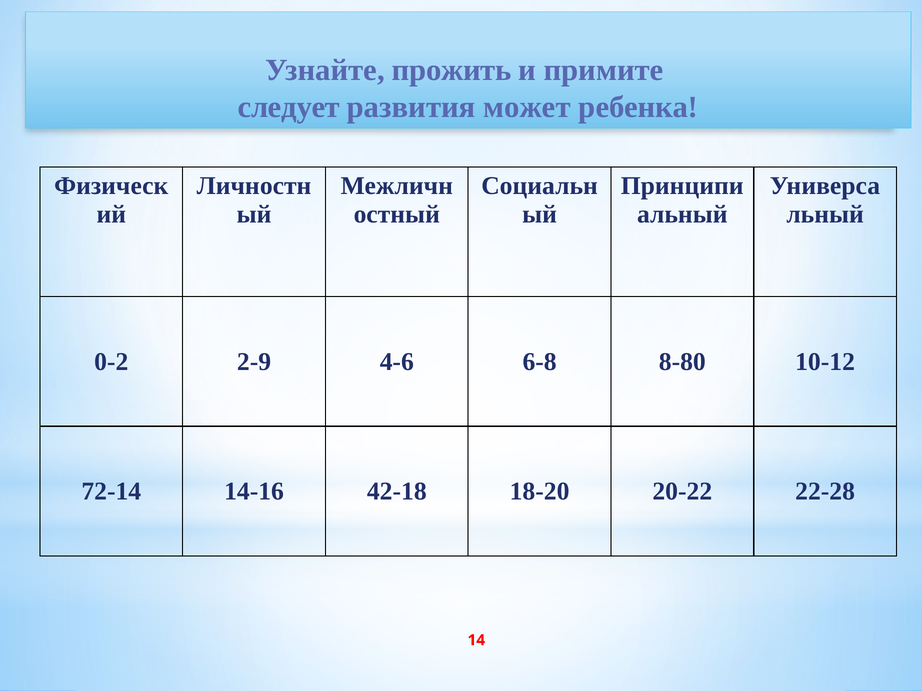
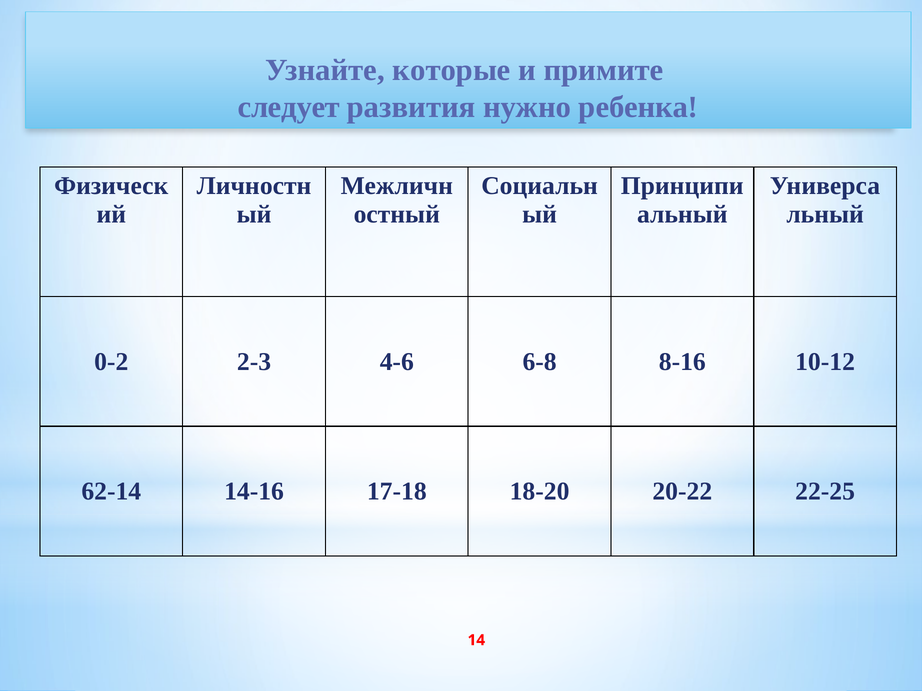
прожить: прожить -> которые
может: может -> нужно
2-9: 2-9 -> 2-3
8-80: 8-80 -> 8-16
72-14: 72-14 -> 62-14
42-18: 42-18 -> 17-18
22-28: 22-28 -> 22-25
